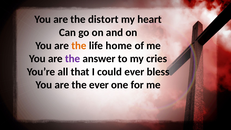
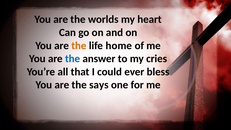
distort: distort -> worlds
the at (73, 59) colour: purple -> blue
the ever: ever -> says
